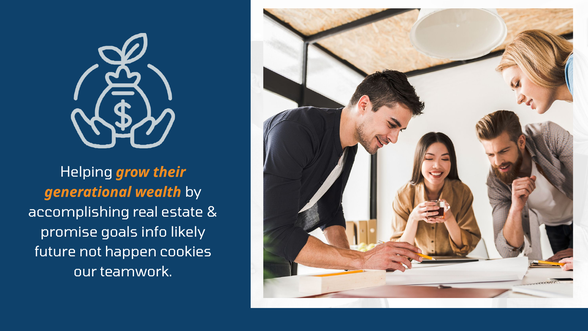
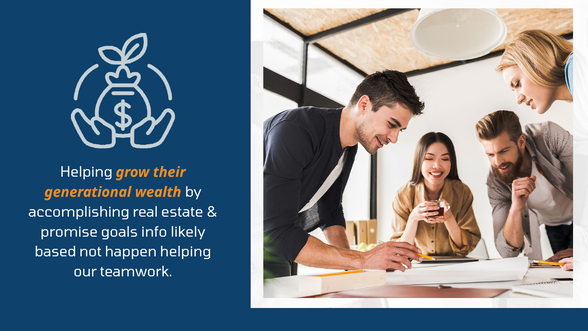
future: future -> based
happen cookies: cookies -> helping
